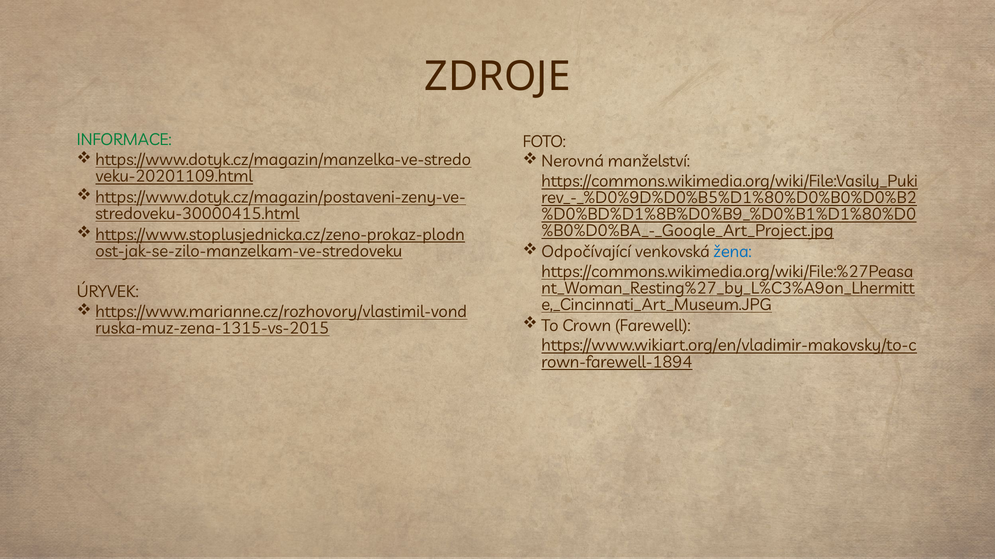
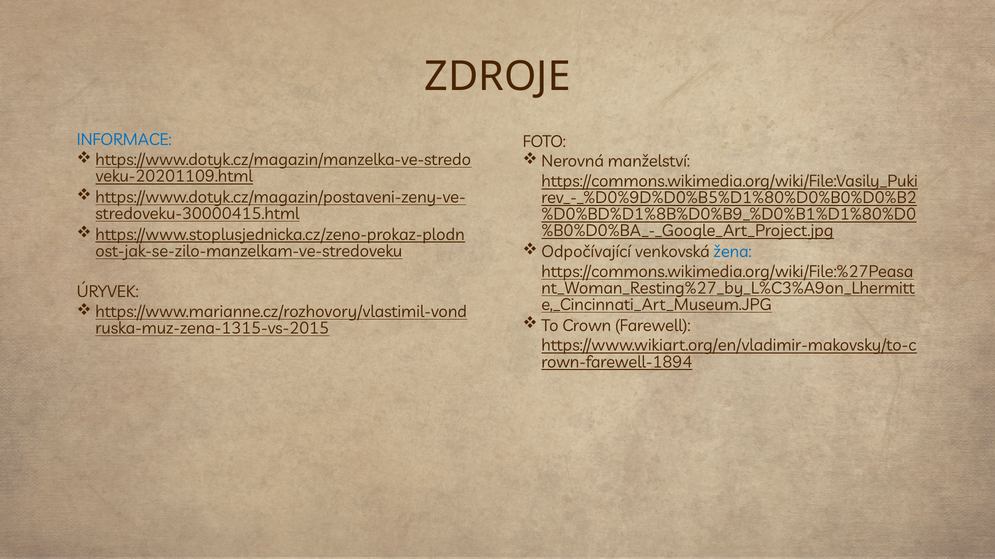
INFORMACE colour: green -> blue
